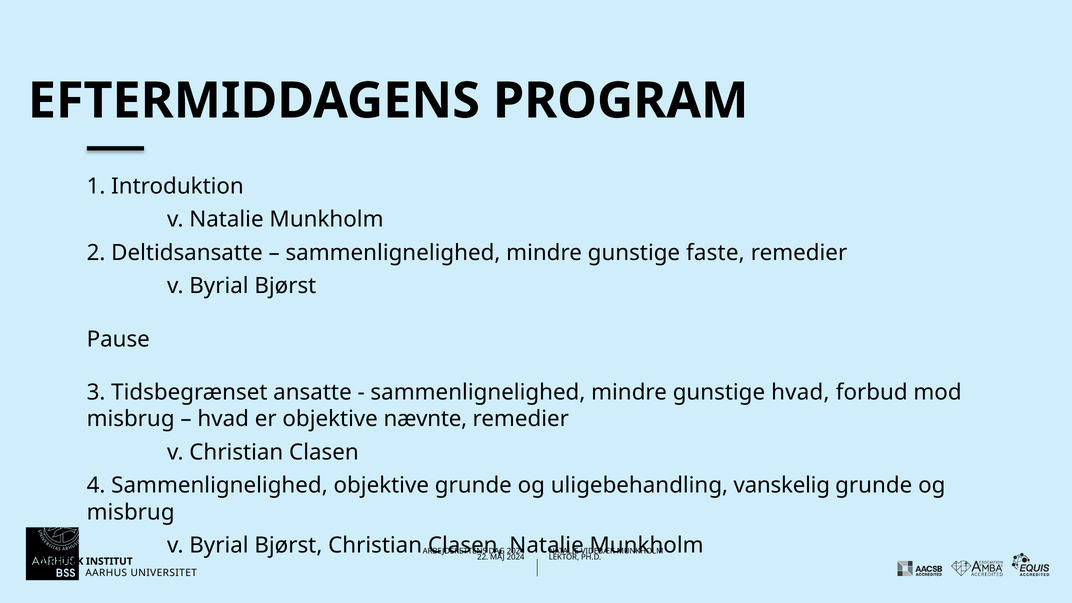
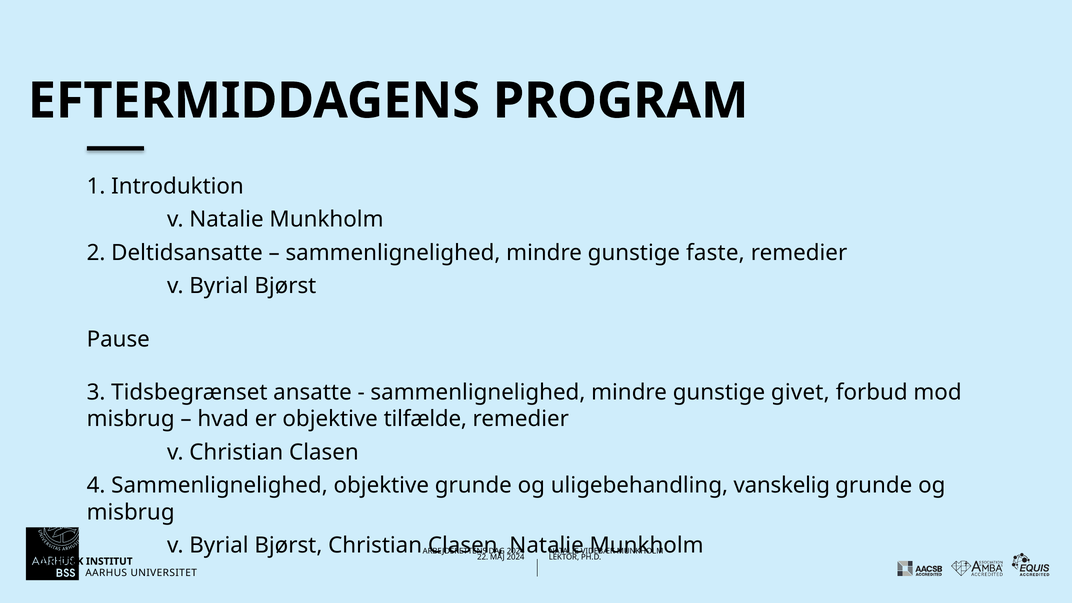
gunstige hvad: hvad -> givet
nævnte: nævnte -> tilfælde
